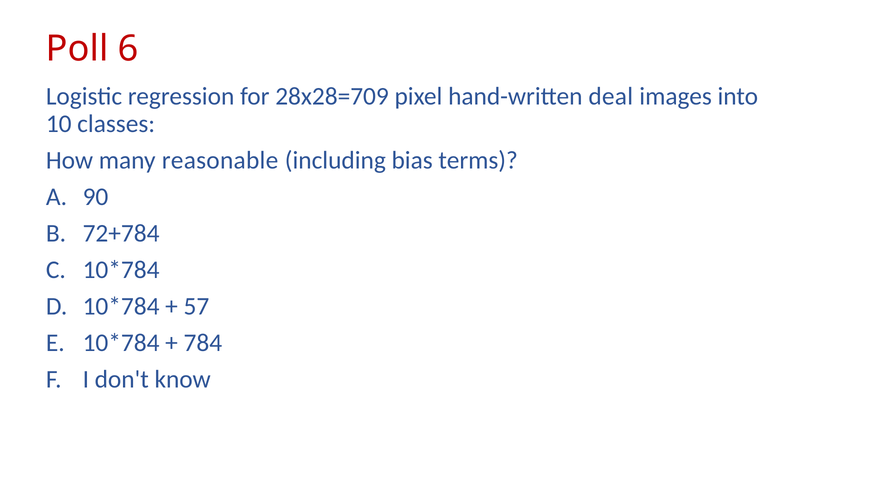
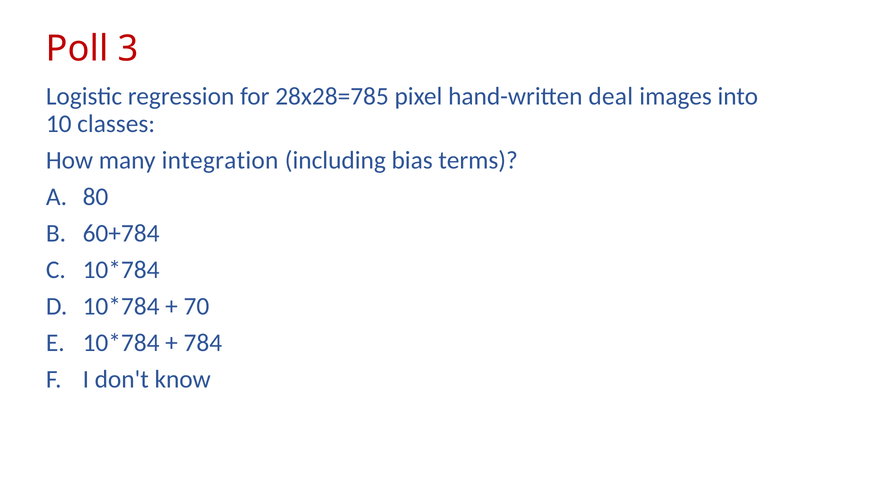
6: 6 -> 3
28x28=709: 28x28=709 -> 28x28=785
reasonable: reasonable -> integration
90: 90 -> 80
72+784: 72+784 -> 60+784
57: 57 -> 70
